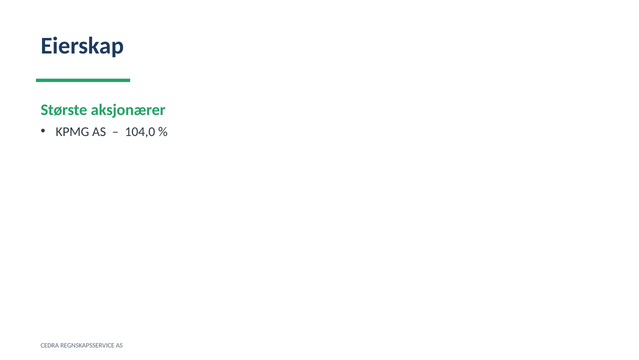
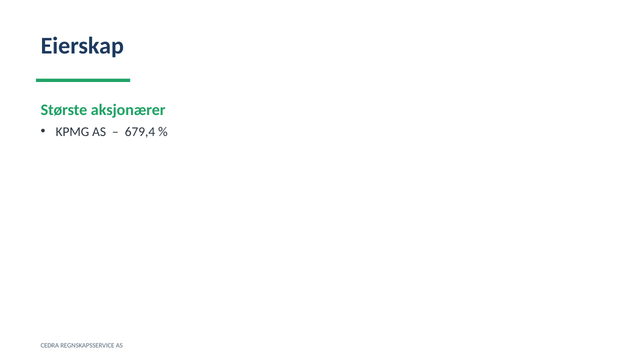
104,0: 104,0 -> 679,4
